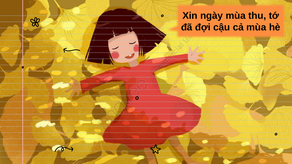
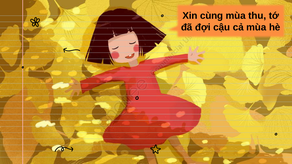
ngày: ngày -> cùng
